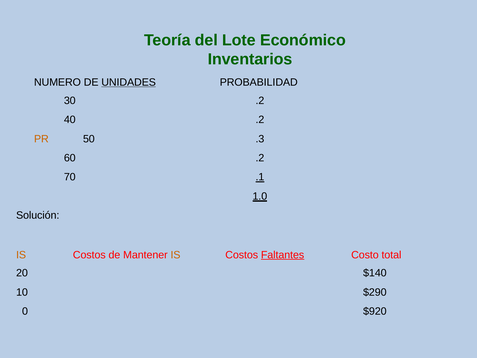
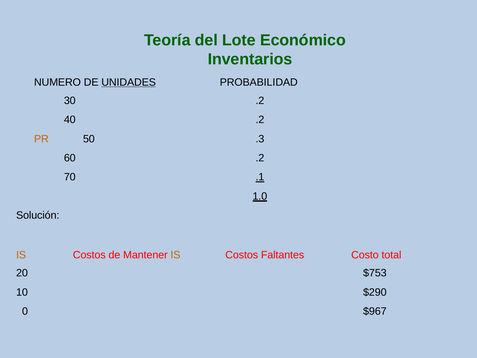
Faltantes underline: present -> none
$140: $140 -> $753
$920: $920 -> $967
